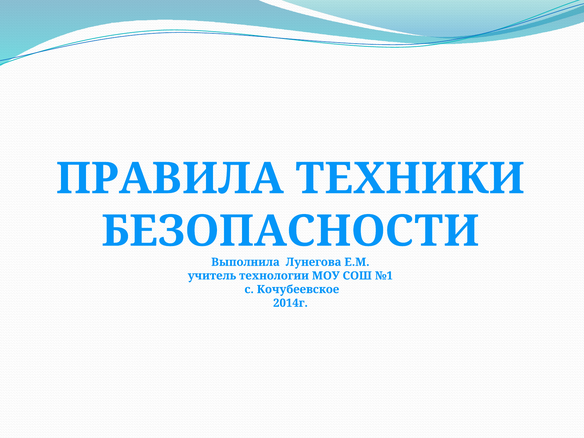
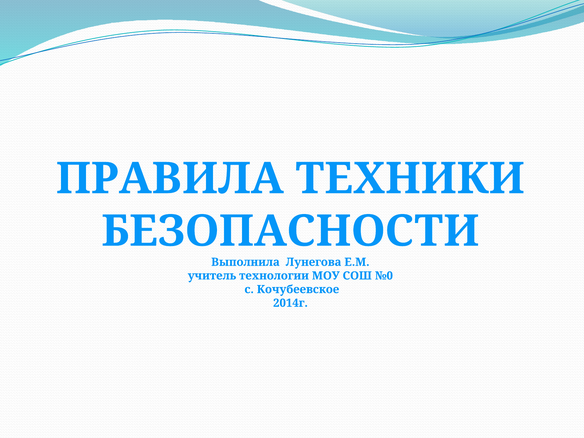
№1: №1 -> №0
